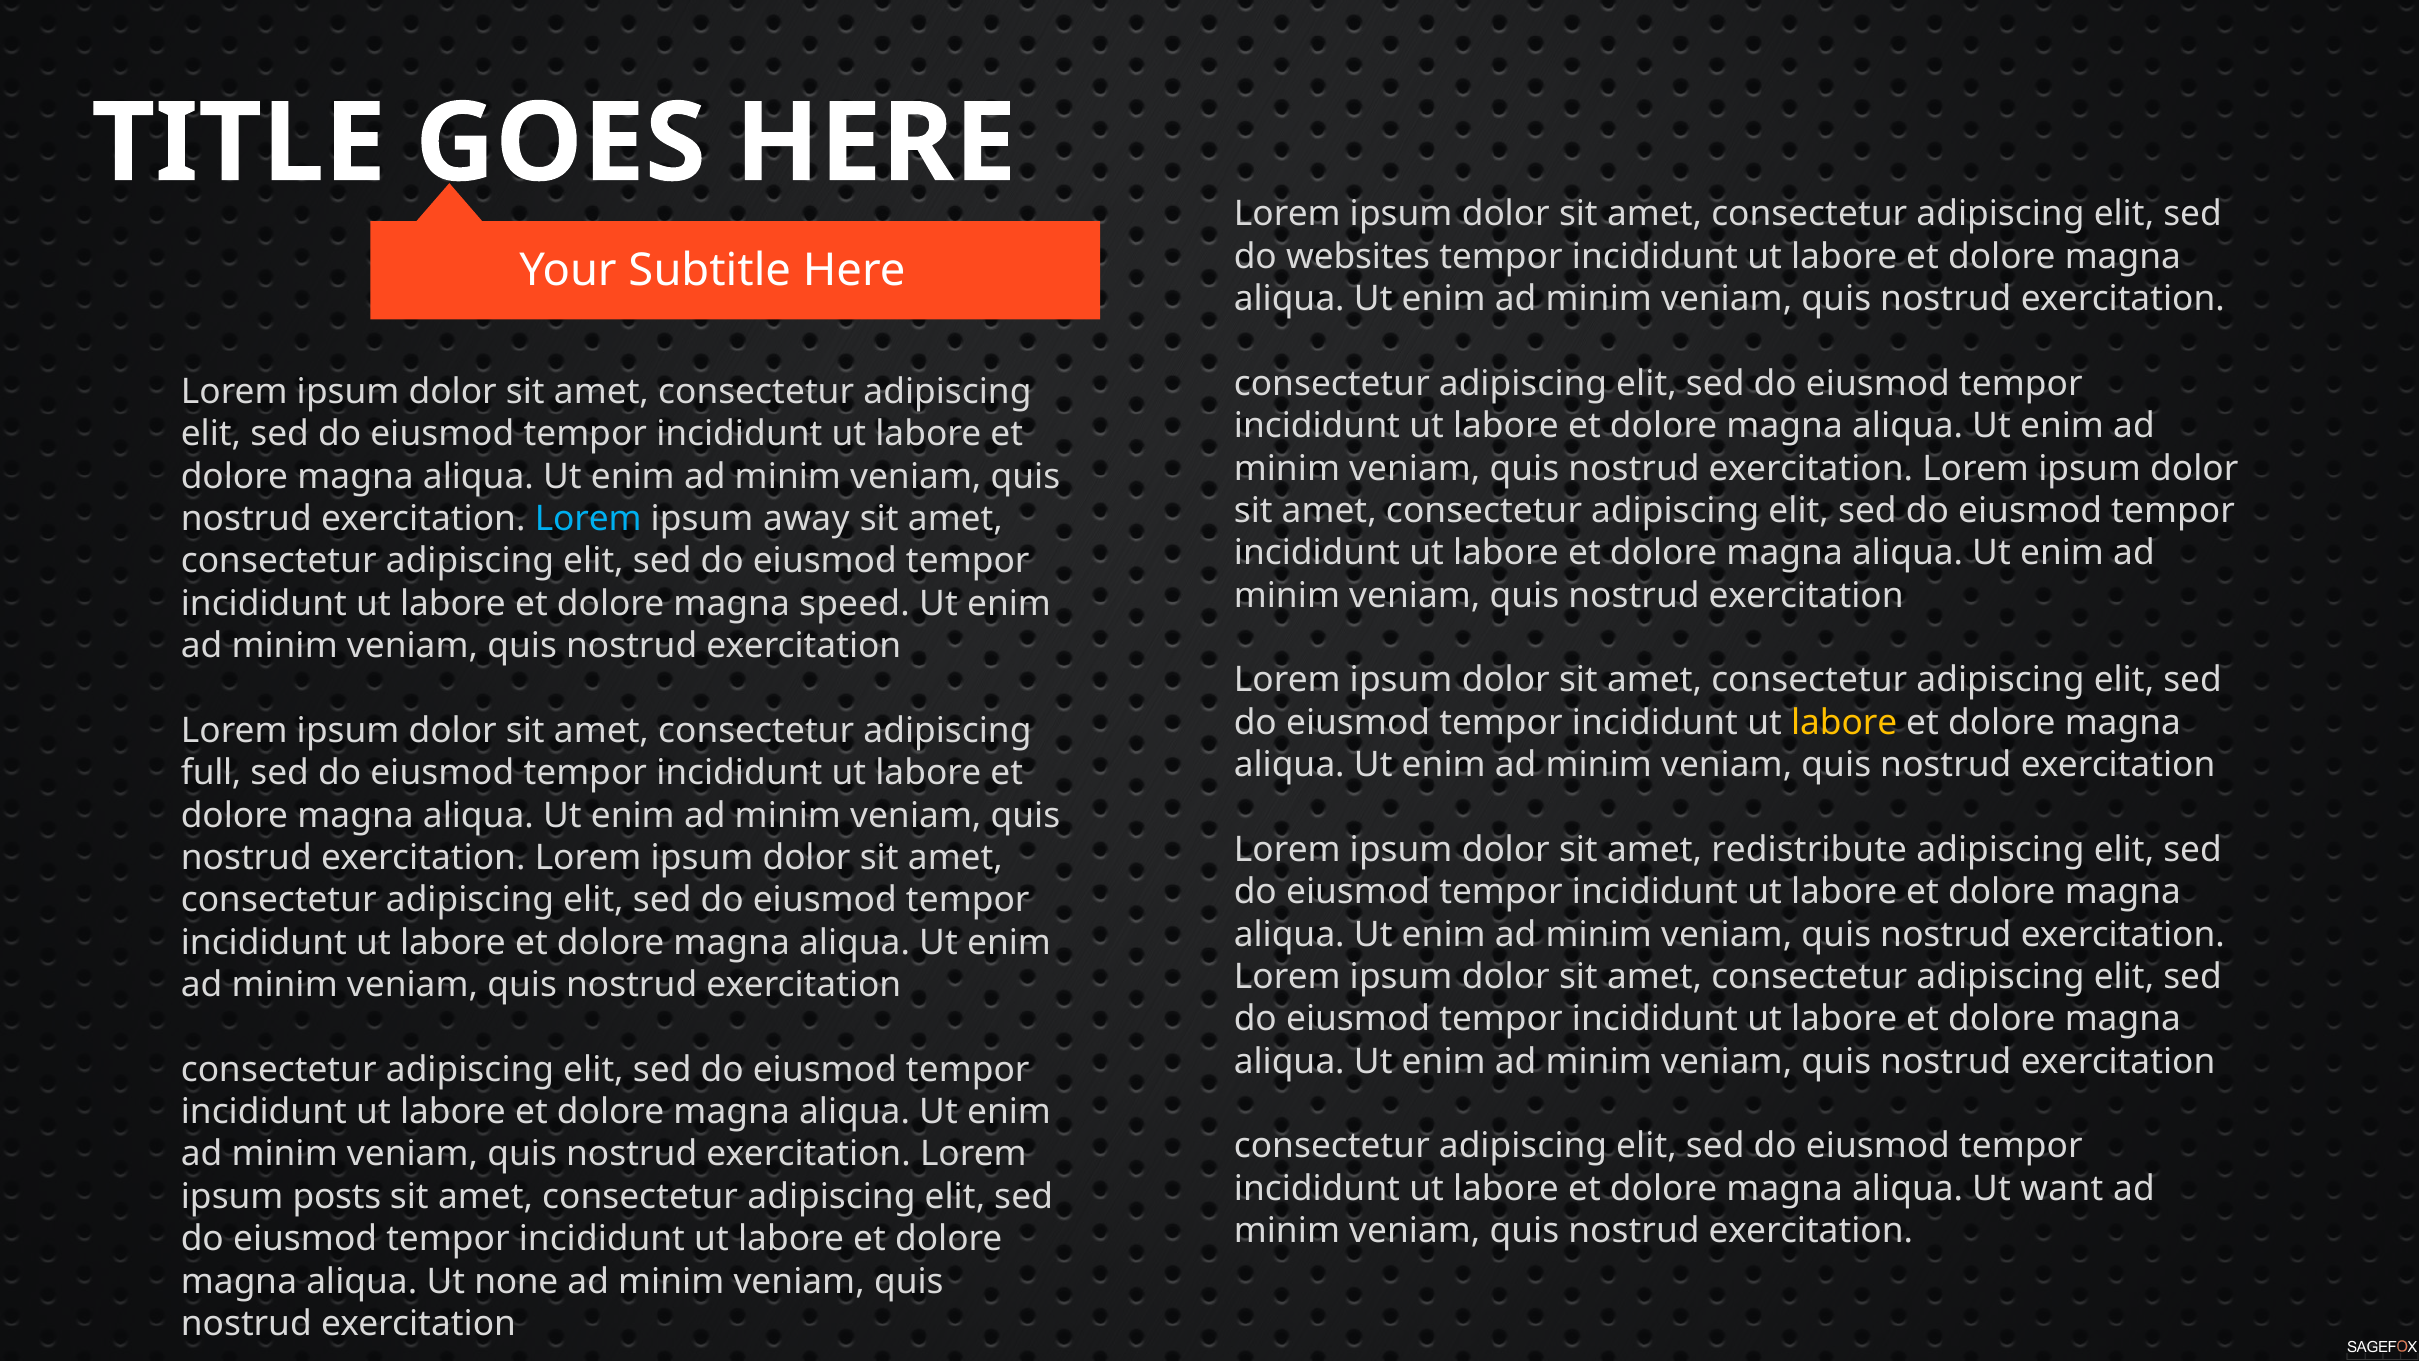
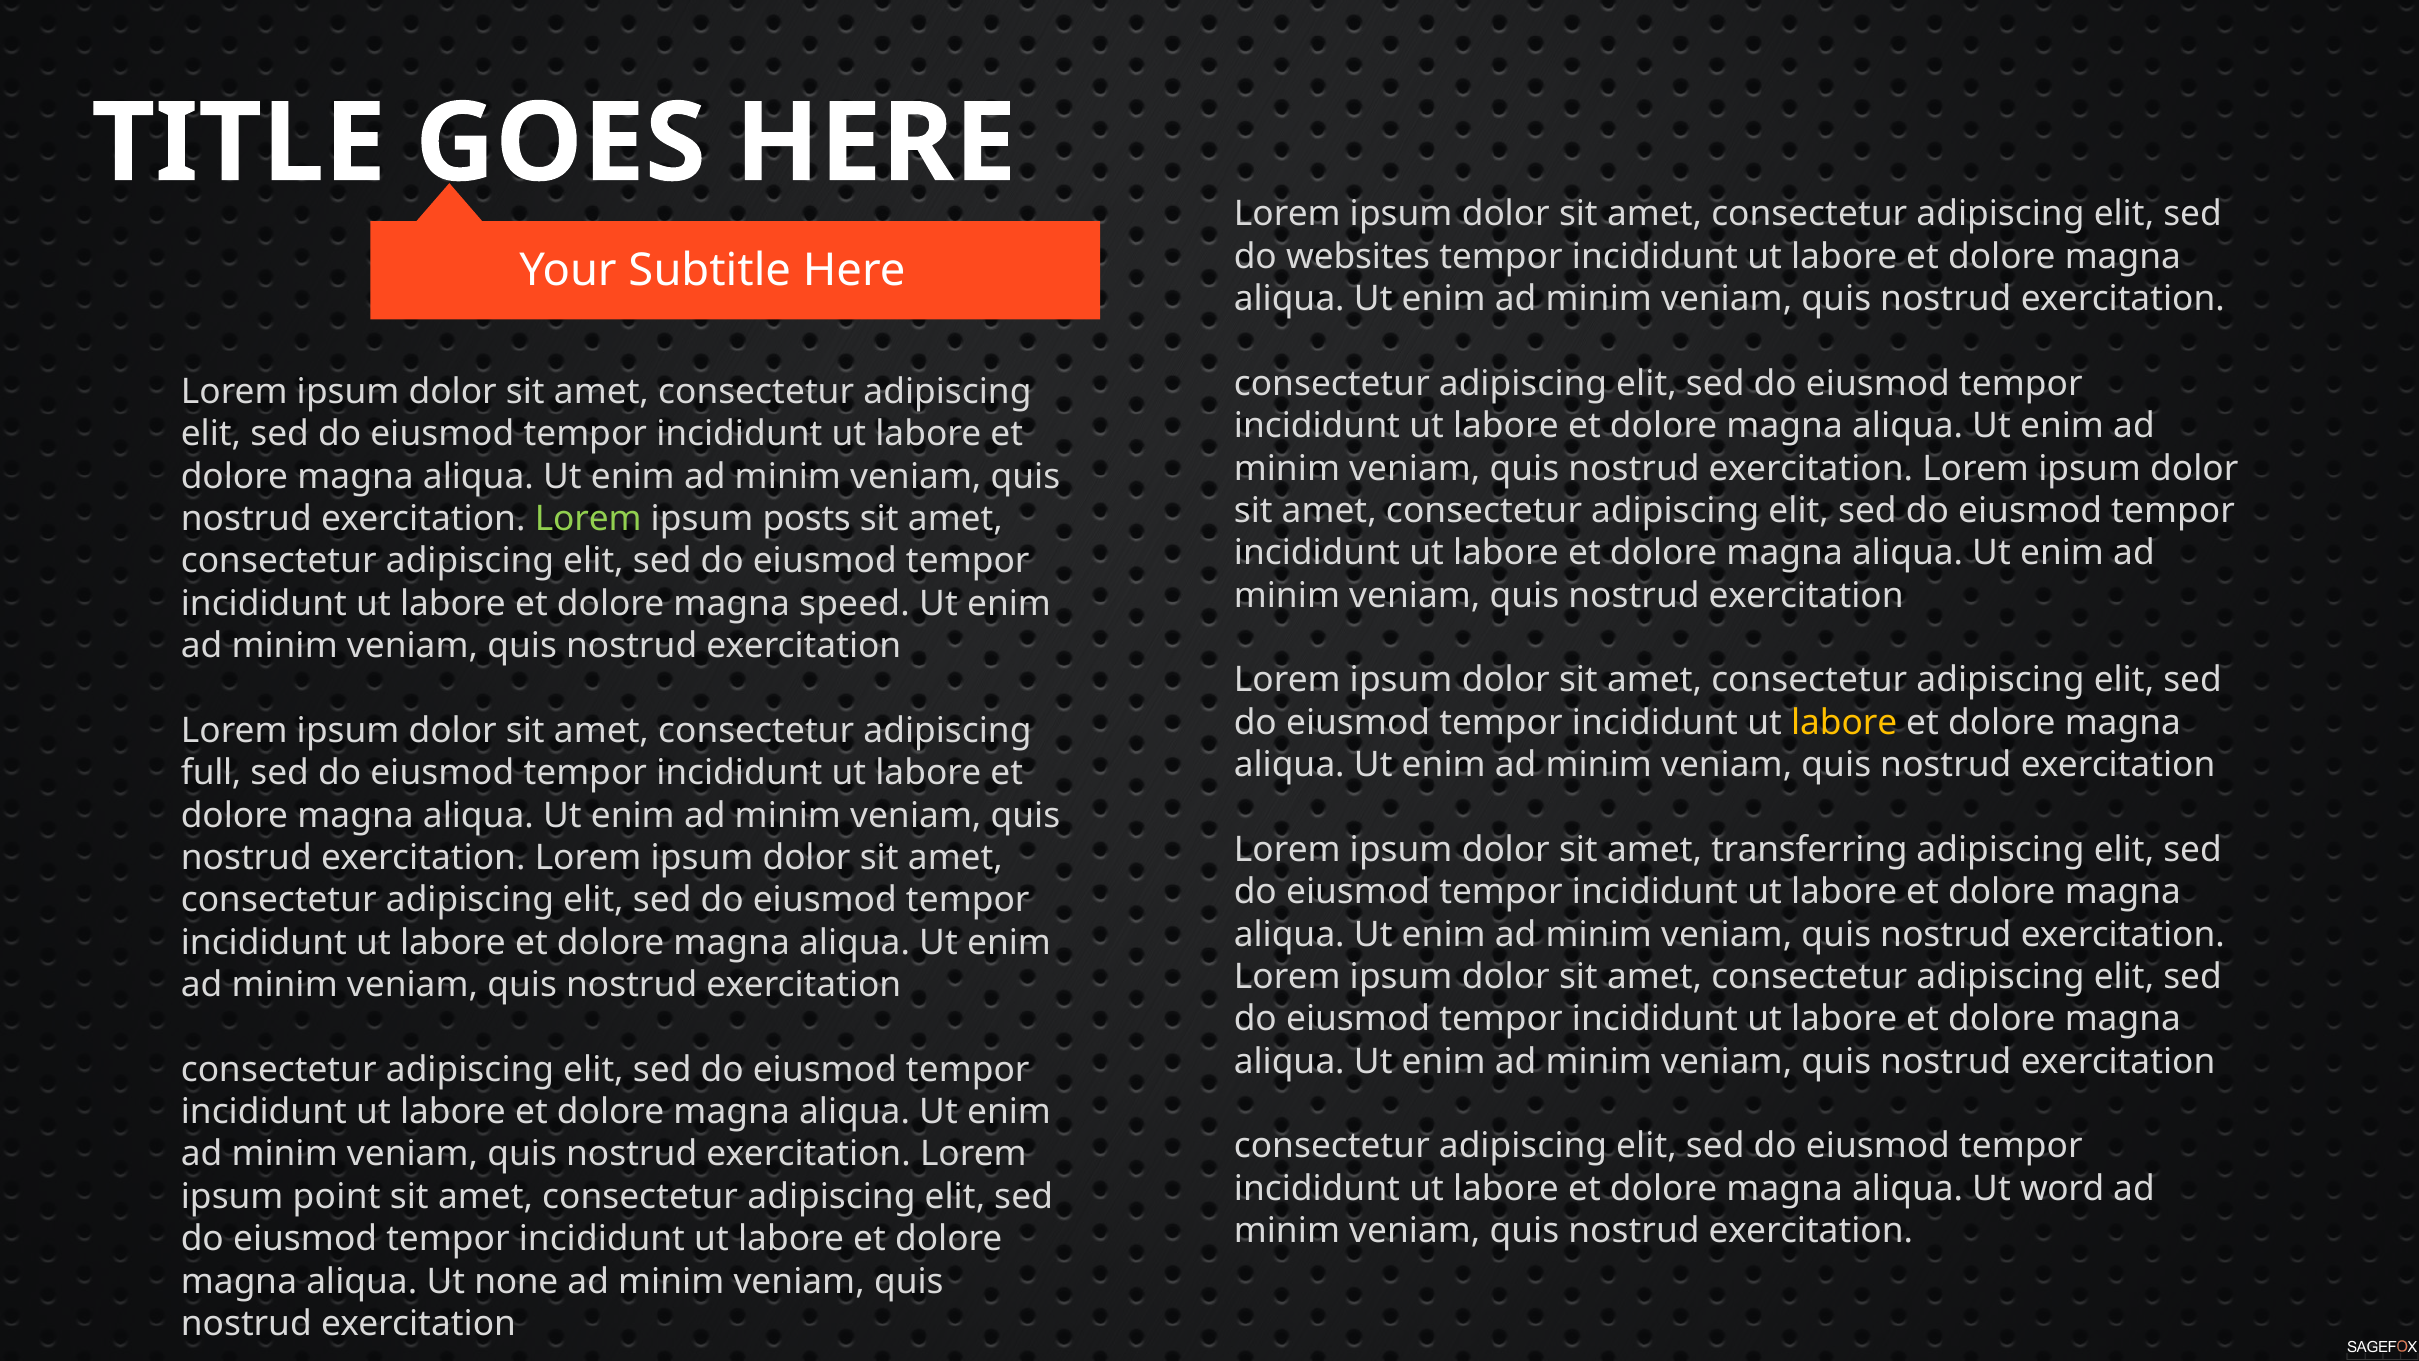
Lorem at (588, 519) colour: light blue -> light green
away: away -> posts
redistribute: redistribute -> transferring
want: want -> word
posts: posts -> point
